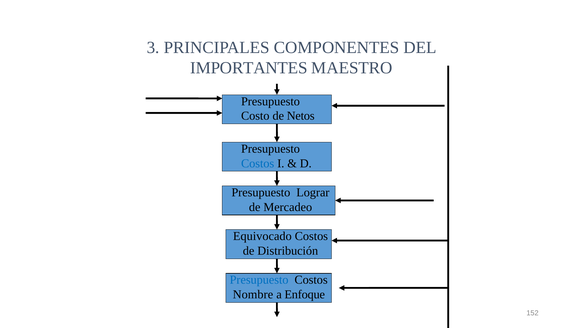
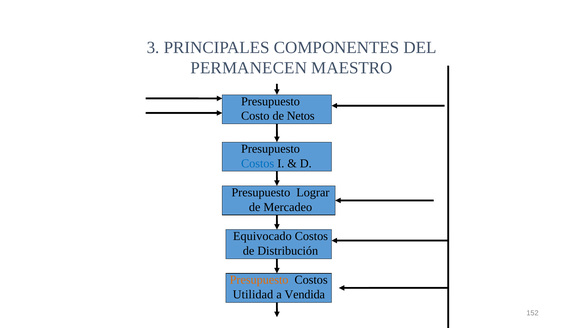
IMPORTANTES: IMPORTANTES -> PERMANECEN
Presupuesto at (259, 280) colour: blue -> orange
Nombre: Nombre -> Utilidad
Enfoque: Enfoque -> Vendida
